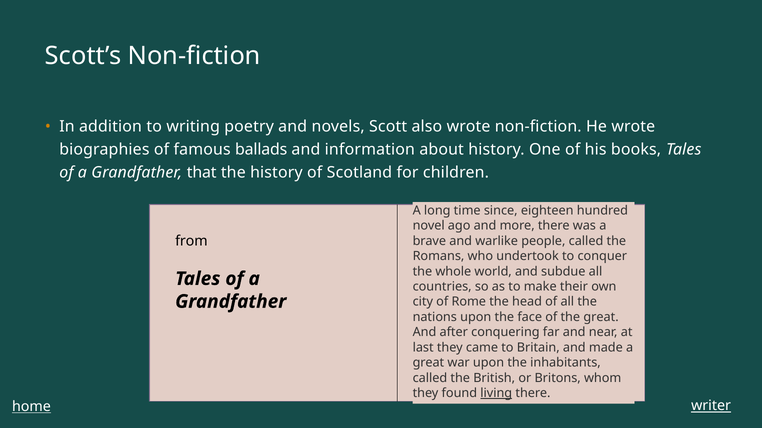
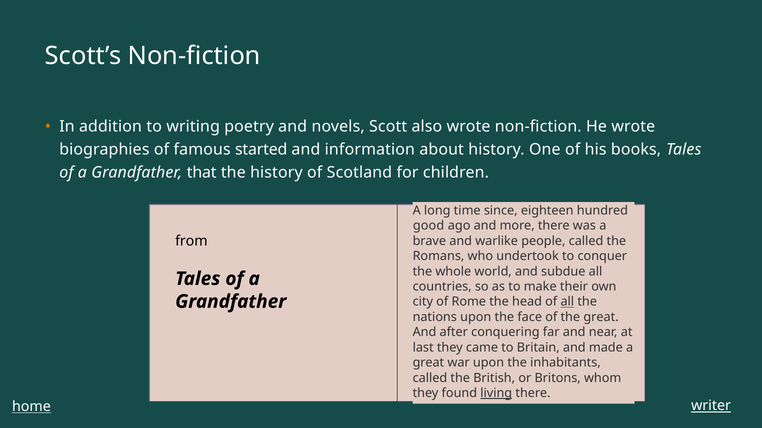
ballads: ballads -> started
novel: novel -> good
all at (567, 302) underline: none -> present
